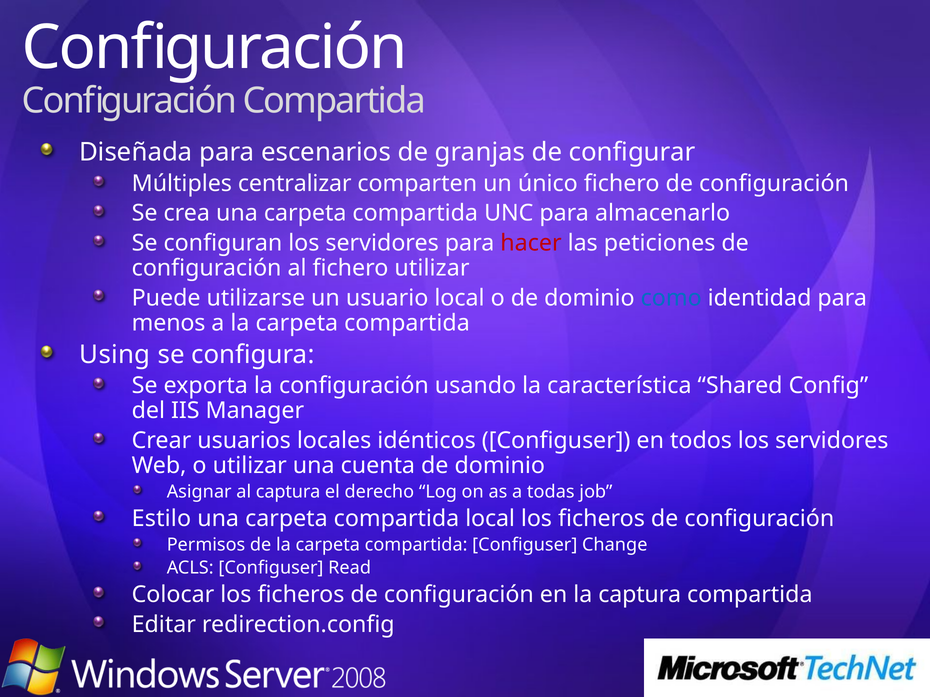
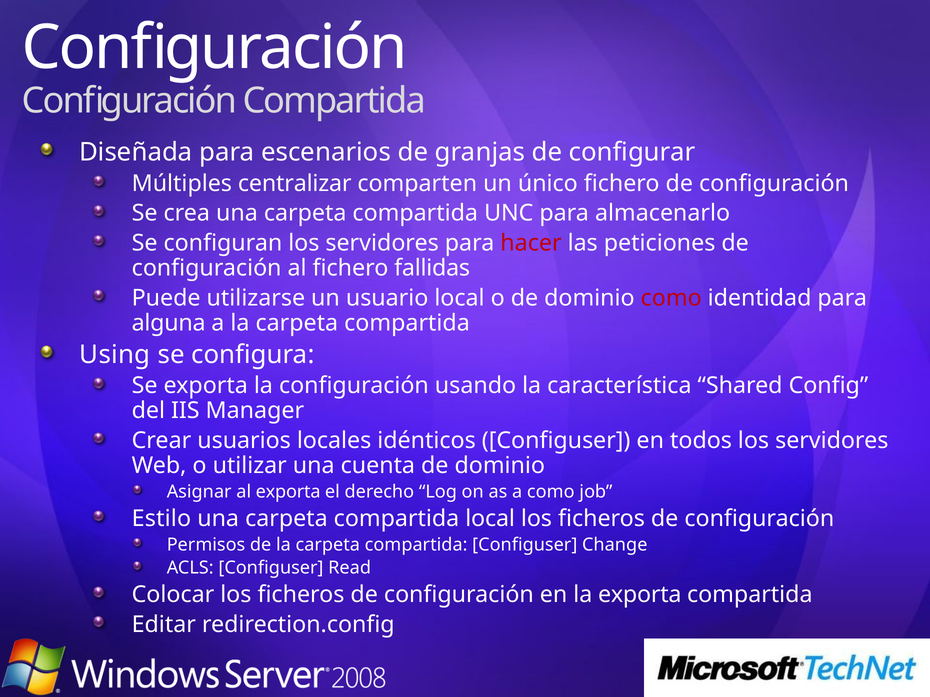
fichero utilizar: utilizar -> fallidas
como at (671, 298) colour: blue -> red
menos: menos -> alguna
al captura: captura -> exporta
a todas: todas -> como
la captura: captura -> exporta
